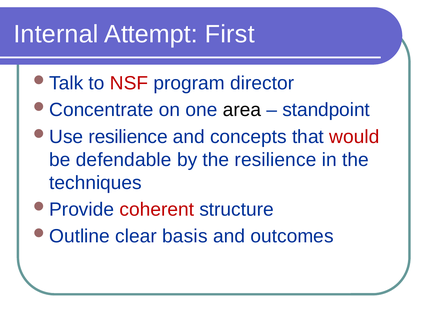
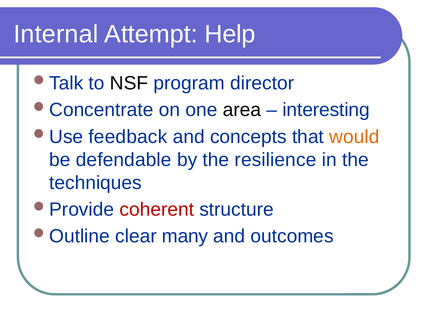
First: First -> Help
NSF colour: red -> black
standpoint: standpoint -> interesting
resilience at (128, 137): resilience -> feedback
would colour: red -> orange
basis: basis -> many
